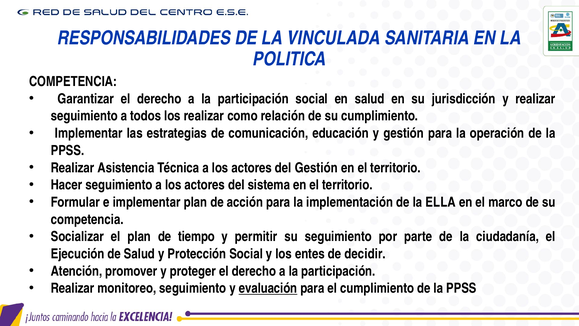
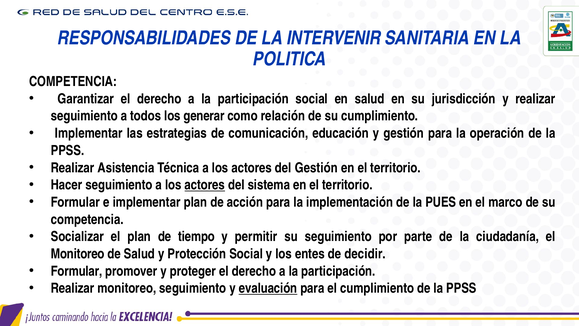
VINCULADA: VINCULADA -> INTERVENIR
los realizar: realizar -> generar
actores at (205, 185) underline: none -> present
ELLA: ELLA -> PUES
Ejecución at (78, 254): Ejecución -> Monitoreo
Atención at (76, 271): Atención -> Formular
